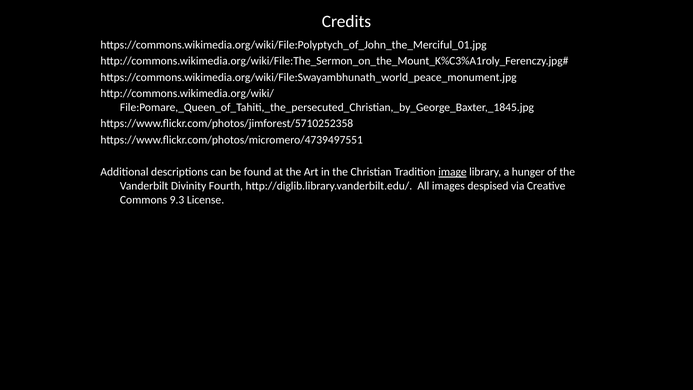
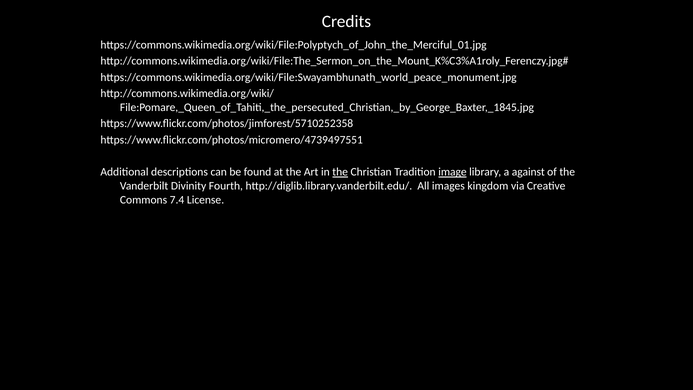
the at (340, 172) underline: none -> present
hunger: hunger -> against
despised: despised -> kingdom
9.3: 9.3 -> 7.4
